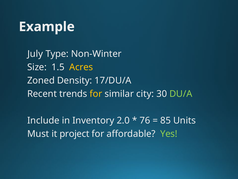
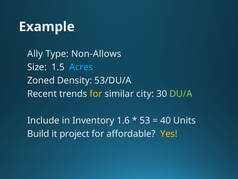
July: July -> Ally
Non-Winter: Non-Winter -> Non-Allows
Acres colour: yellow -> light blue
17/DU/A: 17/DU/A -> 53/DU/A
2.0: 2.0 -> 1.6
76: 76 -> 53
85: 85 -> 40
Must: Must -> Build
Yes colour: light green -> yellow
